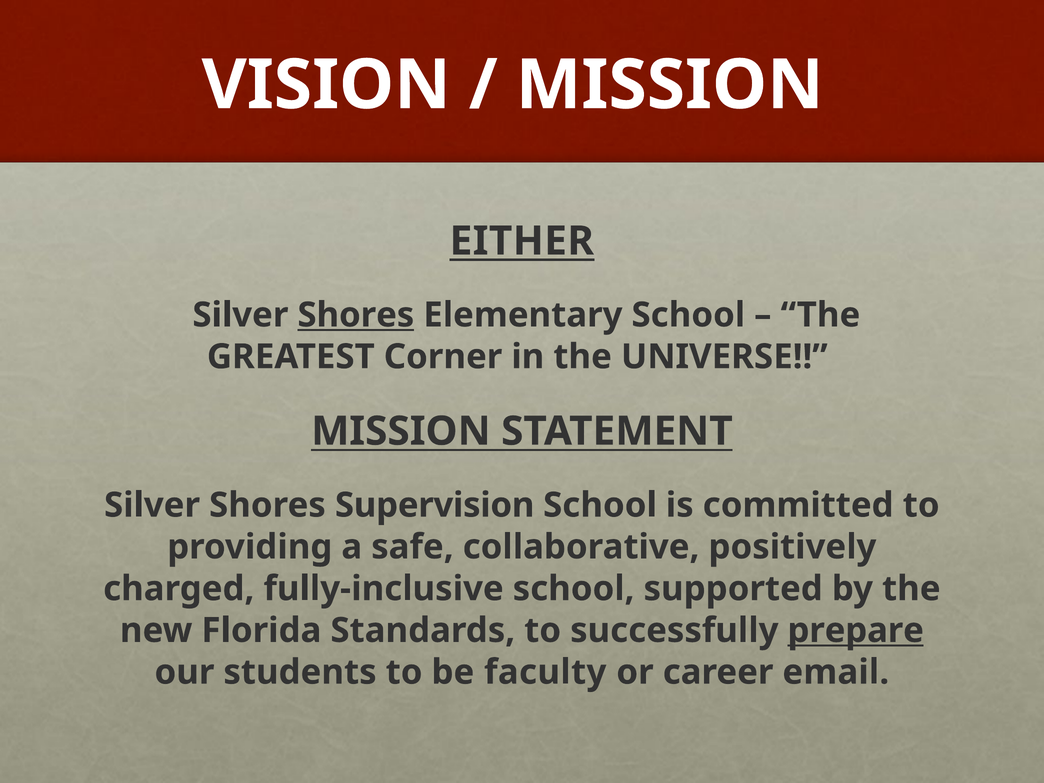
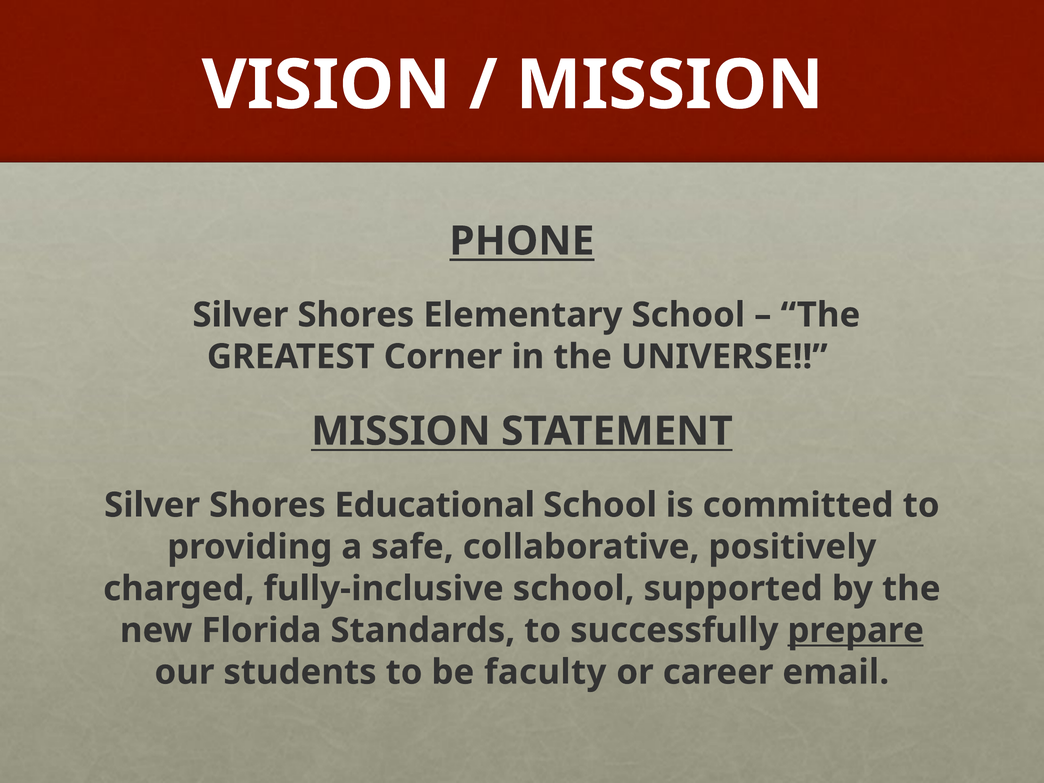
EITHER: EITHER -> PHONE
Shores at (356, 315) underline: present -> none
Supervision: Supervision -> Educational
